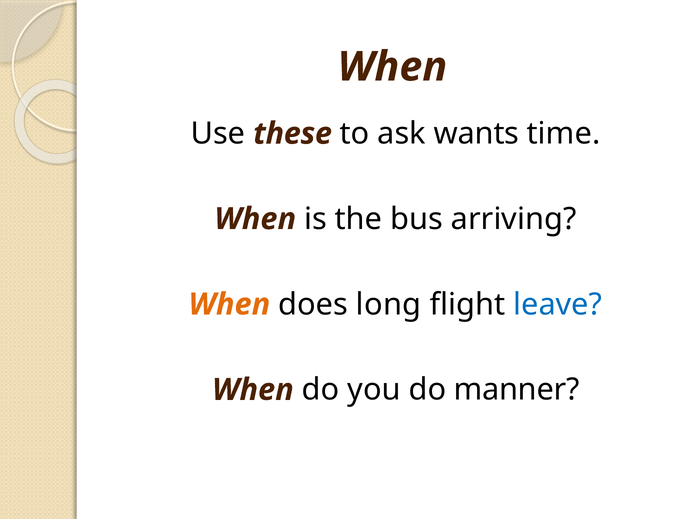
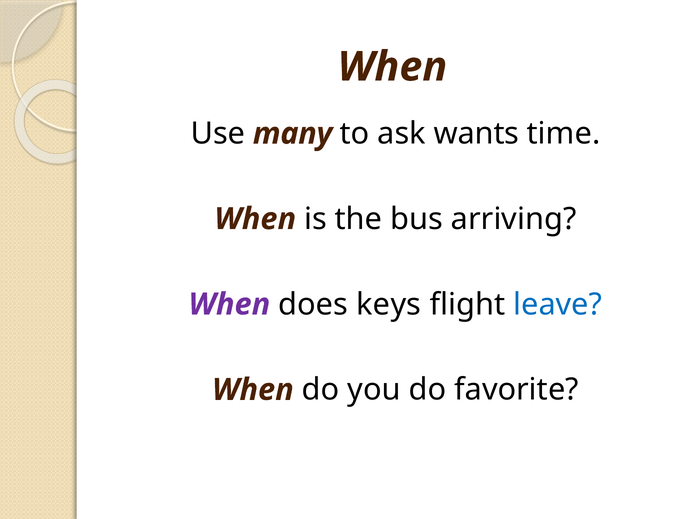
these: these -> many
When at (229, 304) colour: orange -> purple
long: long -> keys
manner: manner -> favorite
